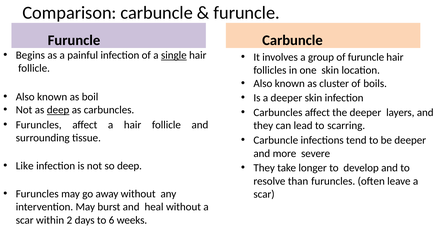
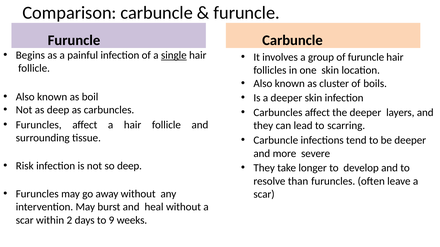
deep at (58, 110) underline: present -> none
Like: Like -> Risk
6: 6 -> 9
